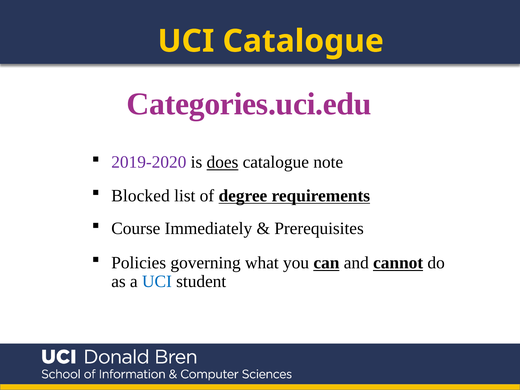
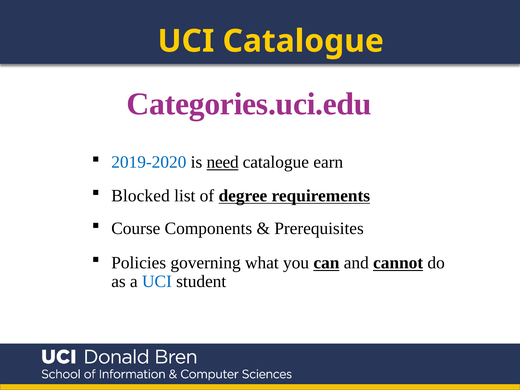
2019-2020 colour: purple -> blue
does: does -> need
note: note -> earn
Immediately: Immediately -> Components
